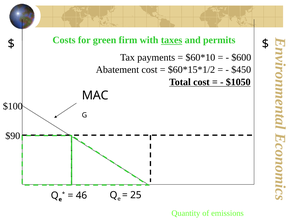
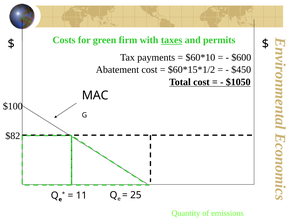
$90: $90 -> $82
46: 46 -> 11
